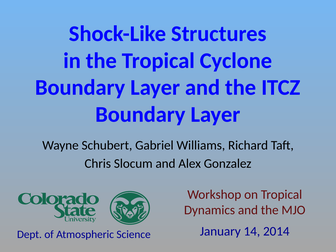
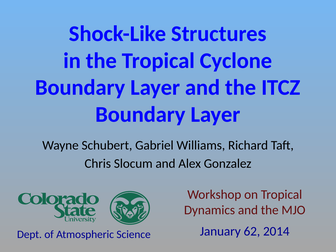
14: 14 -> 62
